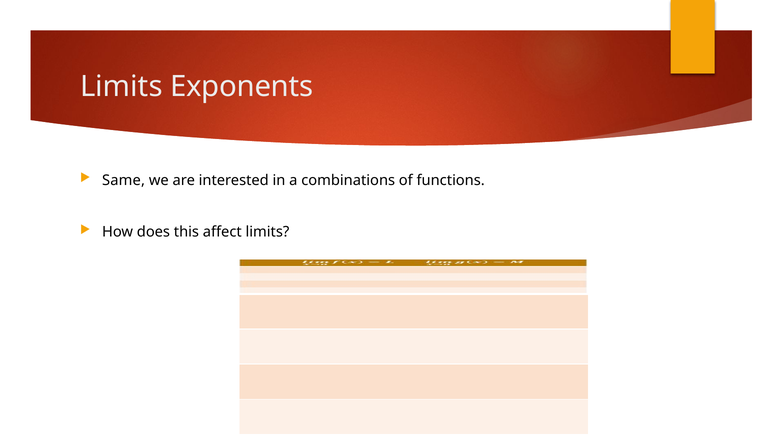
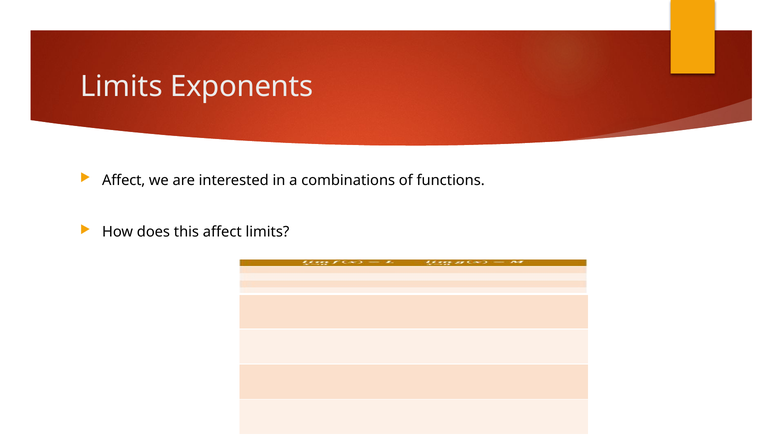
Same at (124, 180): Same -> Affect
